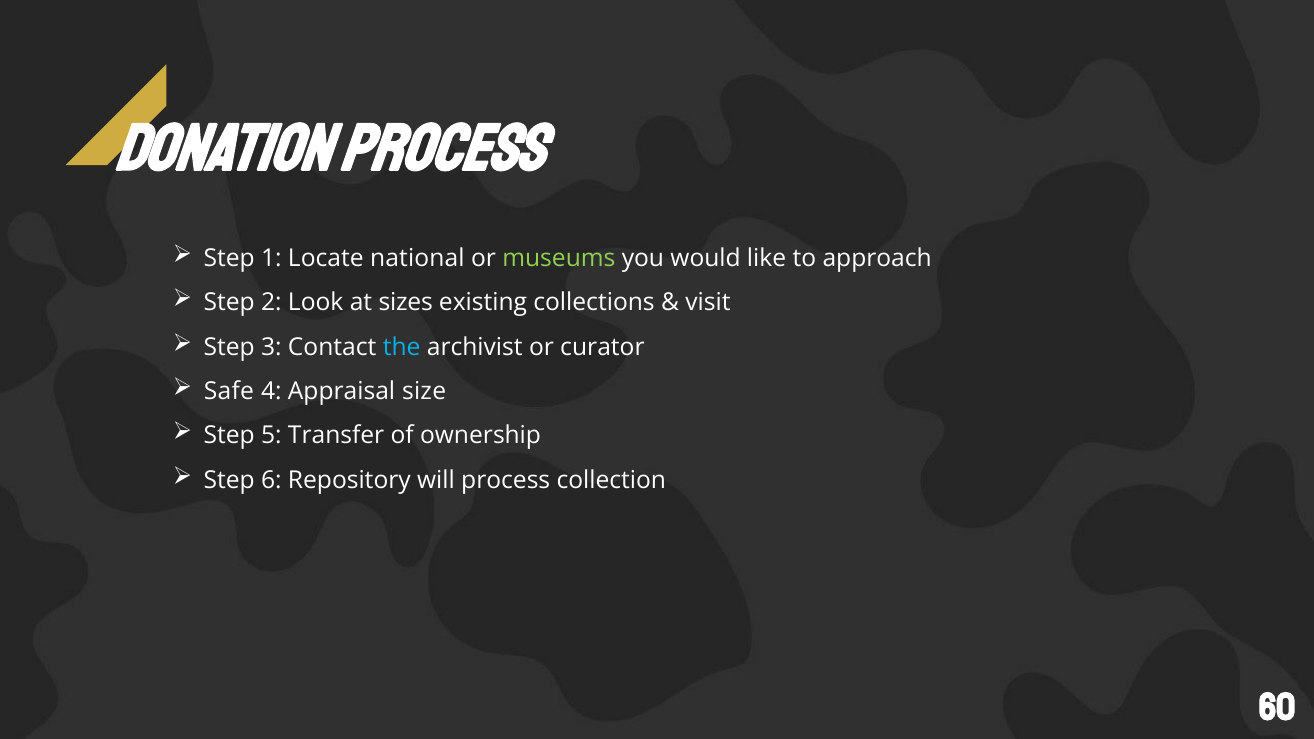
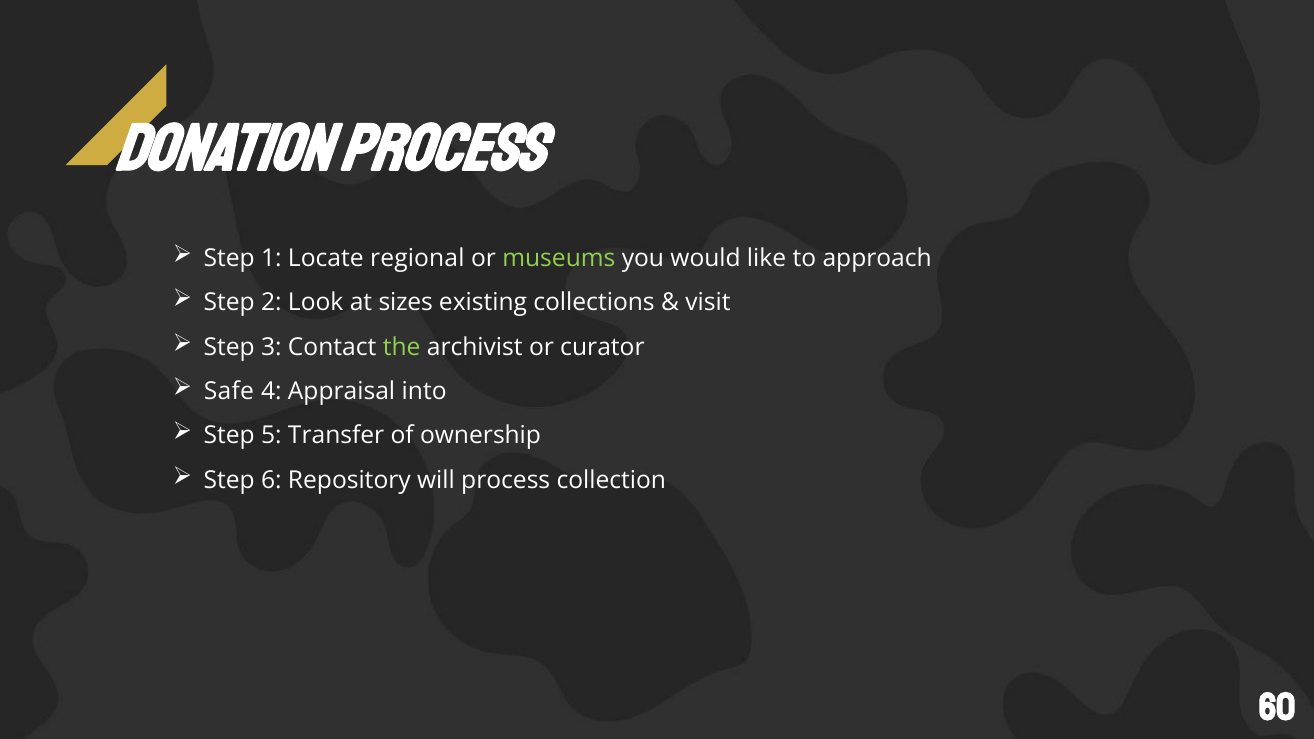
national: national -> regional
the colour: light blue -> light green
size: size -> into
